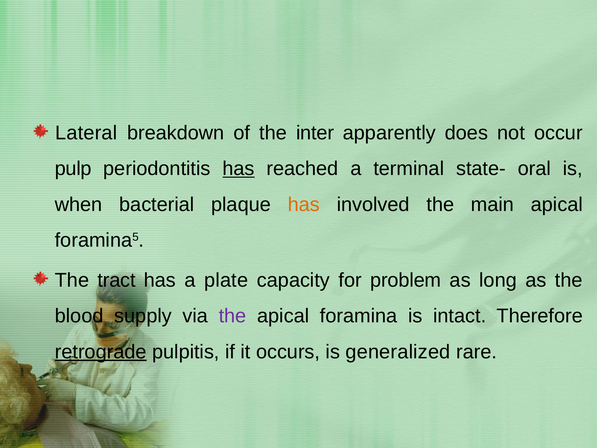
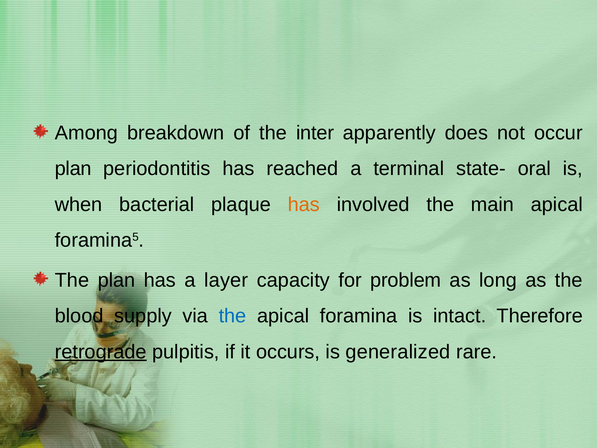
Lateral: Lateral -> Among
pulp at (73, 169): pulp -> plan
has at (239, 169) underline: present -> none
The tract: tract -> plan
plate: plate -> layer
the at (233, 316) colour: purple -> blue
